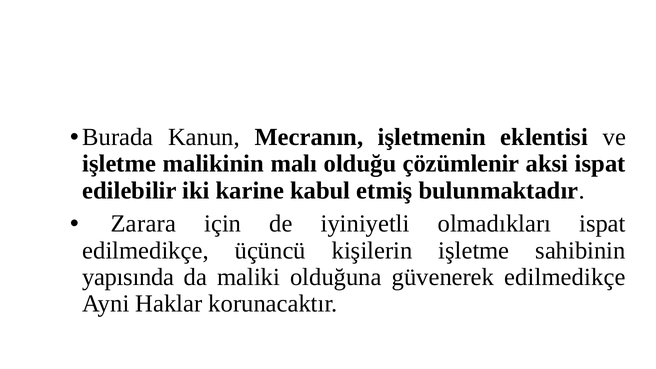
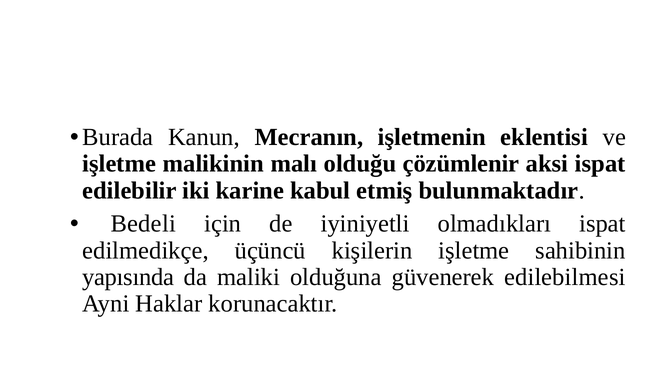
Zarara: Zarara -> Bedeli
güvenerek edilmedikçe: edilmedikçe -> edilebilmesi
